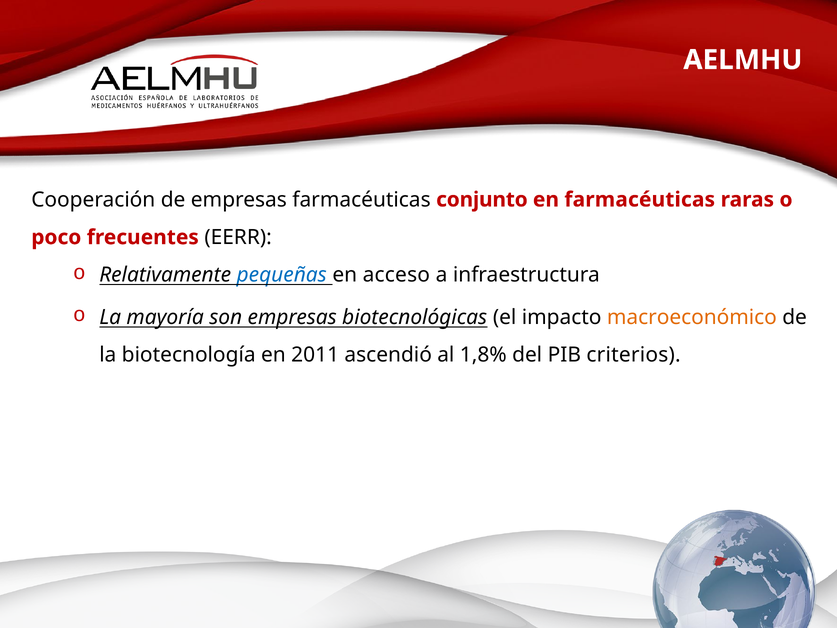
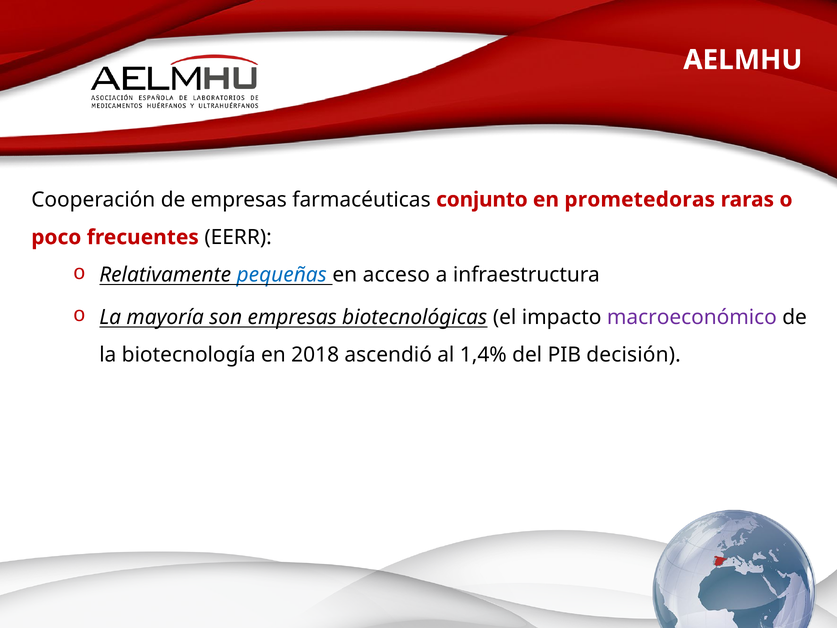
en farmacéuticas: farmacéuticas -> prometedoras
macroeconómico colour: orange -> purple
2011: 2011 -> 2018
1,8%: 1,8% -> 1,4%
criterios: criterios -> decisión
